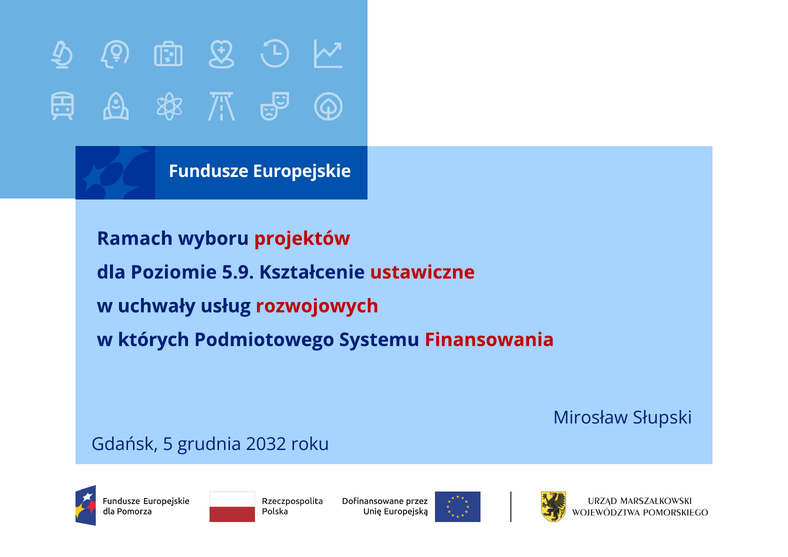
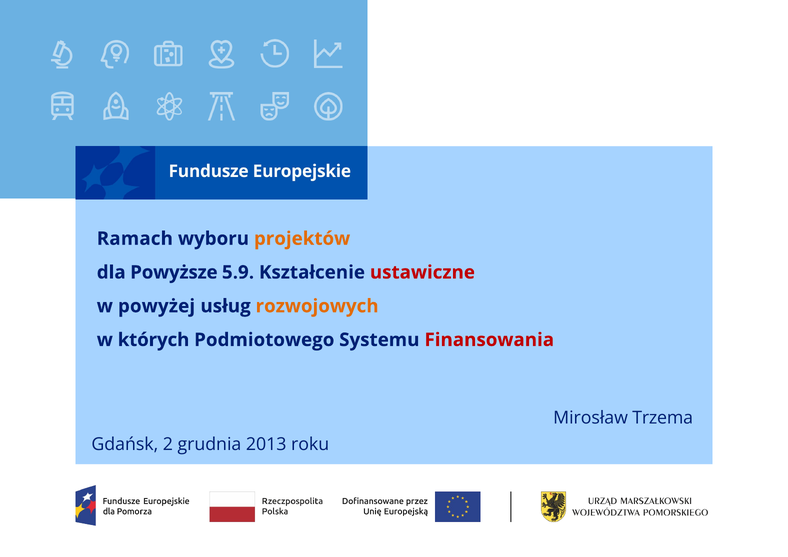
projektów colour: red -> orange
Poziomie: Poziomie -> Powyższe
uchwały: uchwały -> powyżej
rozwojowych colour: red -> orange
Słupski: Słupski -> Trzema
5: 5 -> 2
2032: 2032 -> 2013
